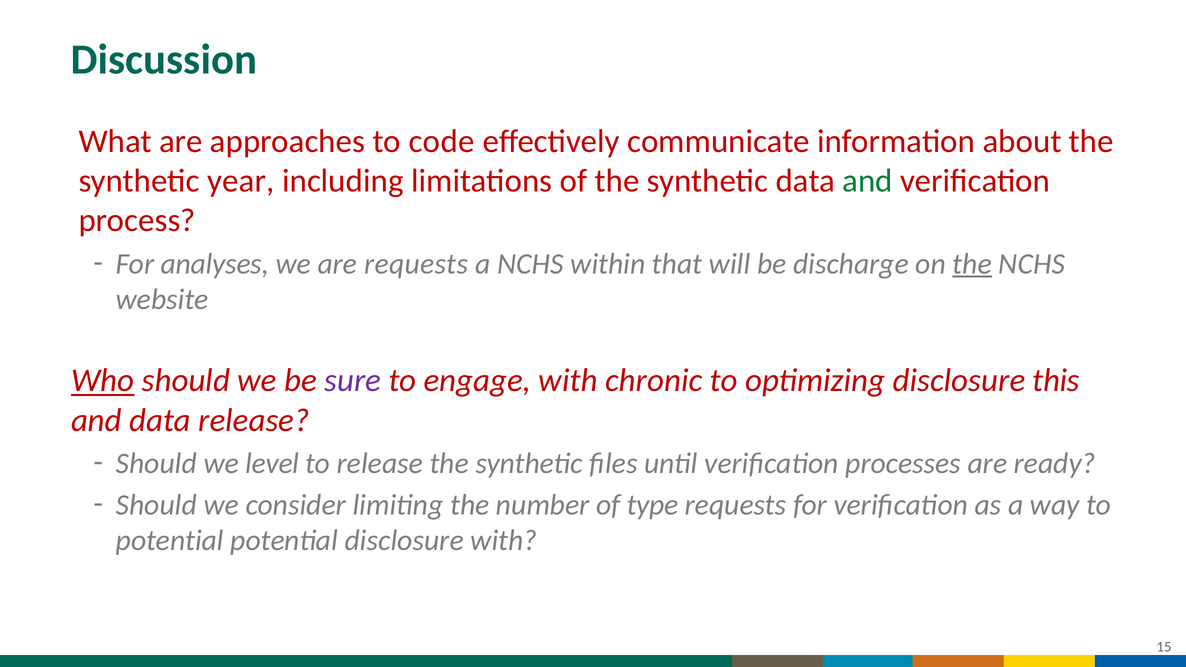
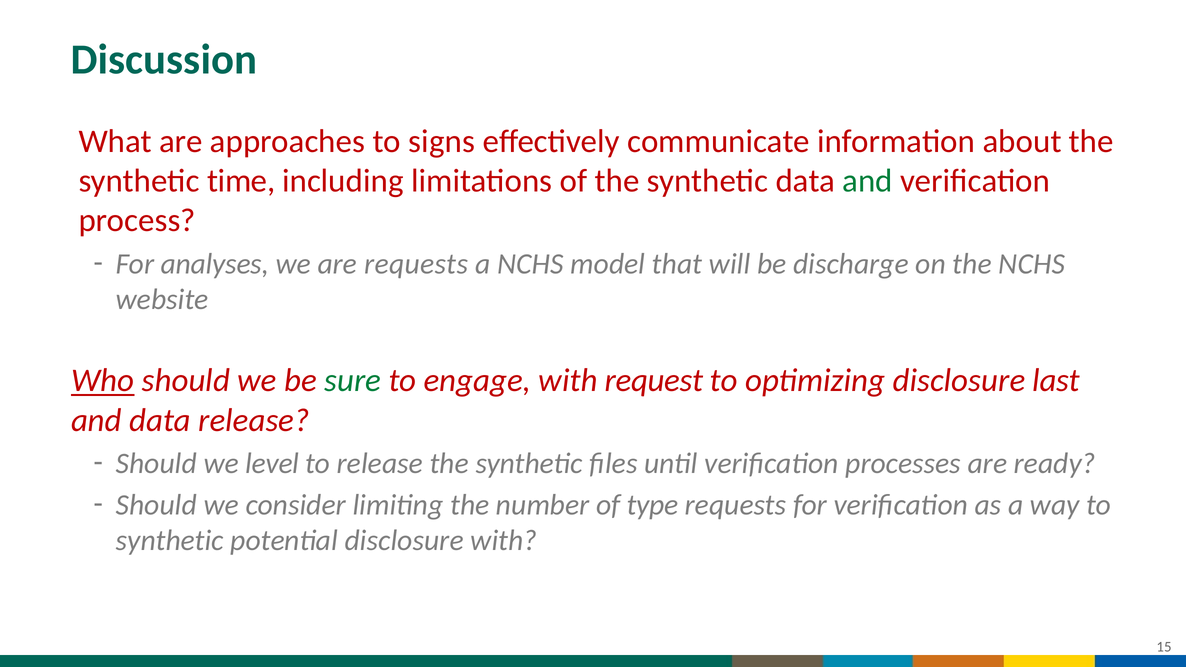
code: code -> signs
year: year -> time
within: within -> model
the at (972, 264) underline: present -> none
sure colour: purple -> green
chronic: chronic -> request
this: this -> last
potential at (170, 541): potential -> synthetic
